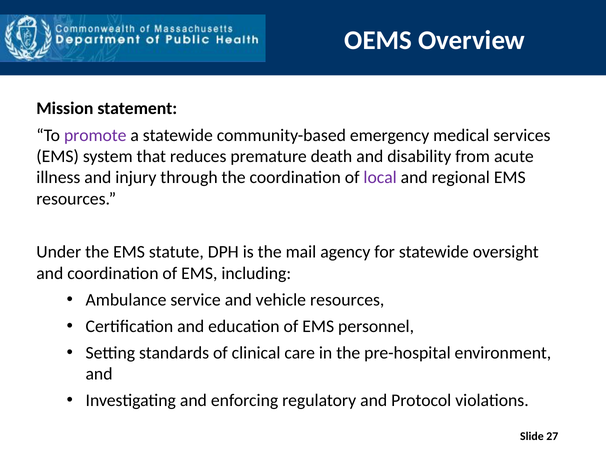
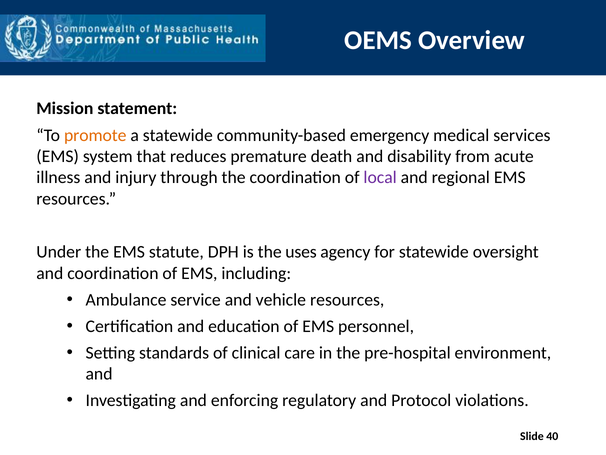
promote colour: purple -> orange
mail: mail -> uses
27: 27 -> 40
